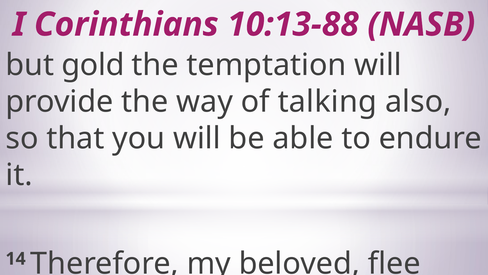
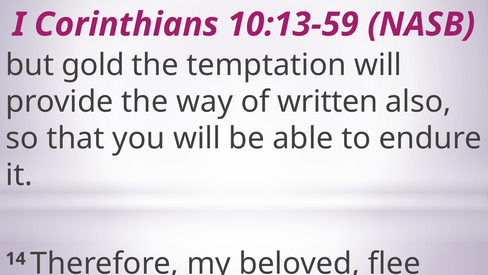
10:13-88: 10:13-88 -> 10:13-59
talking: talking -> written
